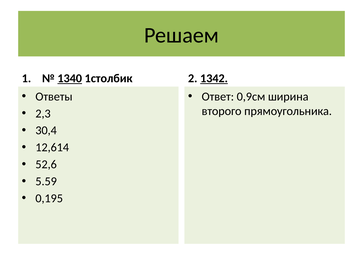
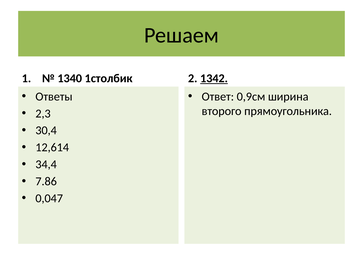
1340 underline: present -> none
52,6: 52,6 -> 34,4
5.59: 5.59 -> 7.86
0,195: 0,195 -> 0,047
